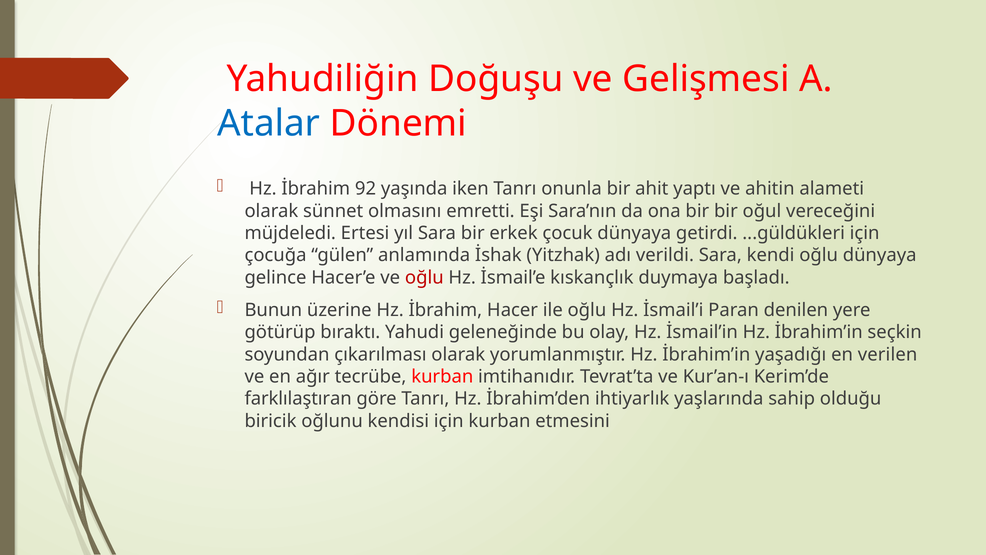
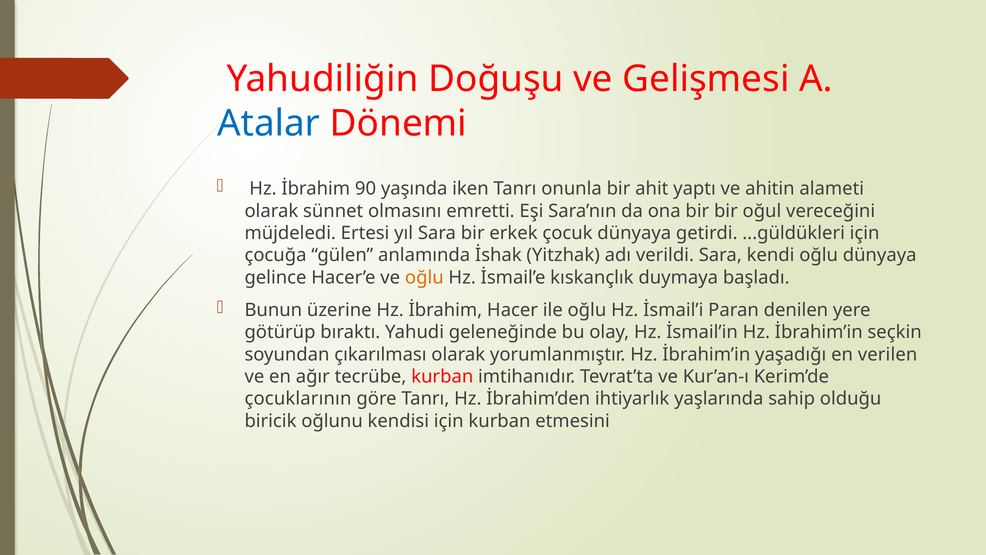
92: 92 -> 90
oğlu at (424, 277) colour: red -> orange
farklılaştıran: farklılaştıran -> çocuklarının
